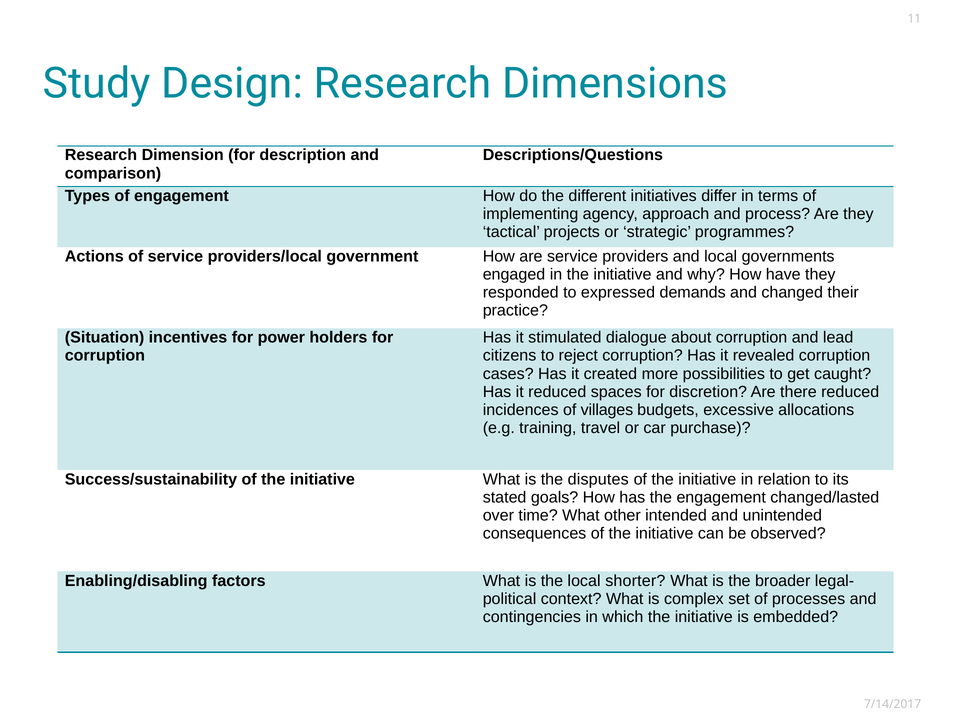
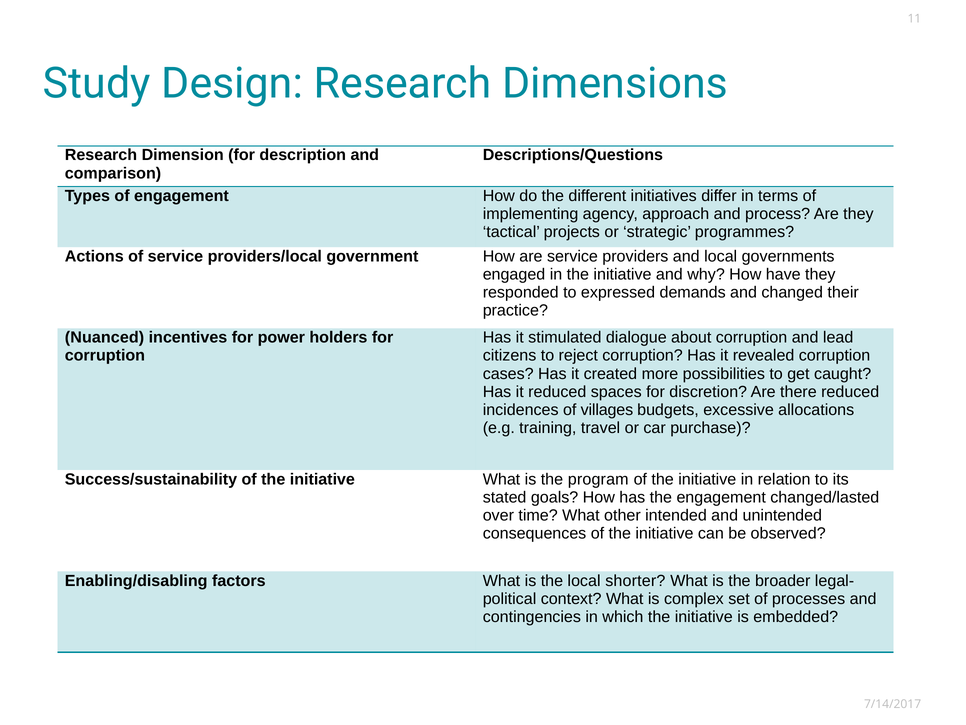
Situation: Situation -> Nuanced
disputes: disputes -> program
